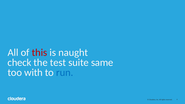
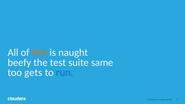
this colour: red -> orange
check: check -> beefy
with: with -> gets
